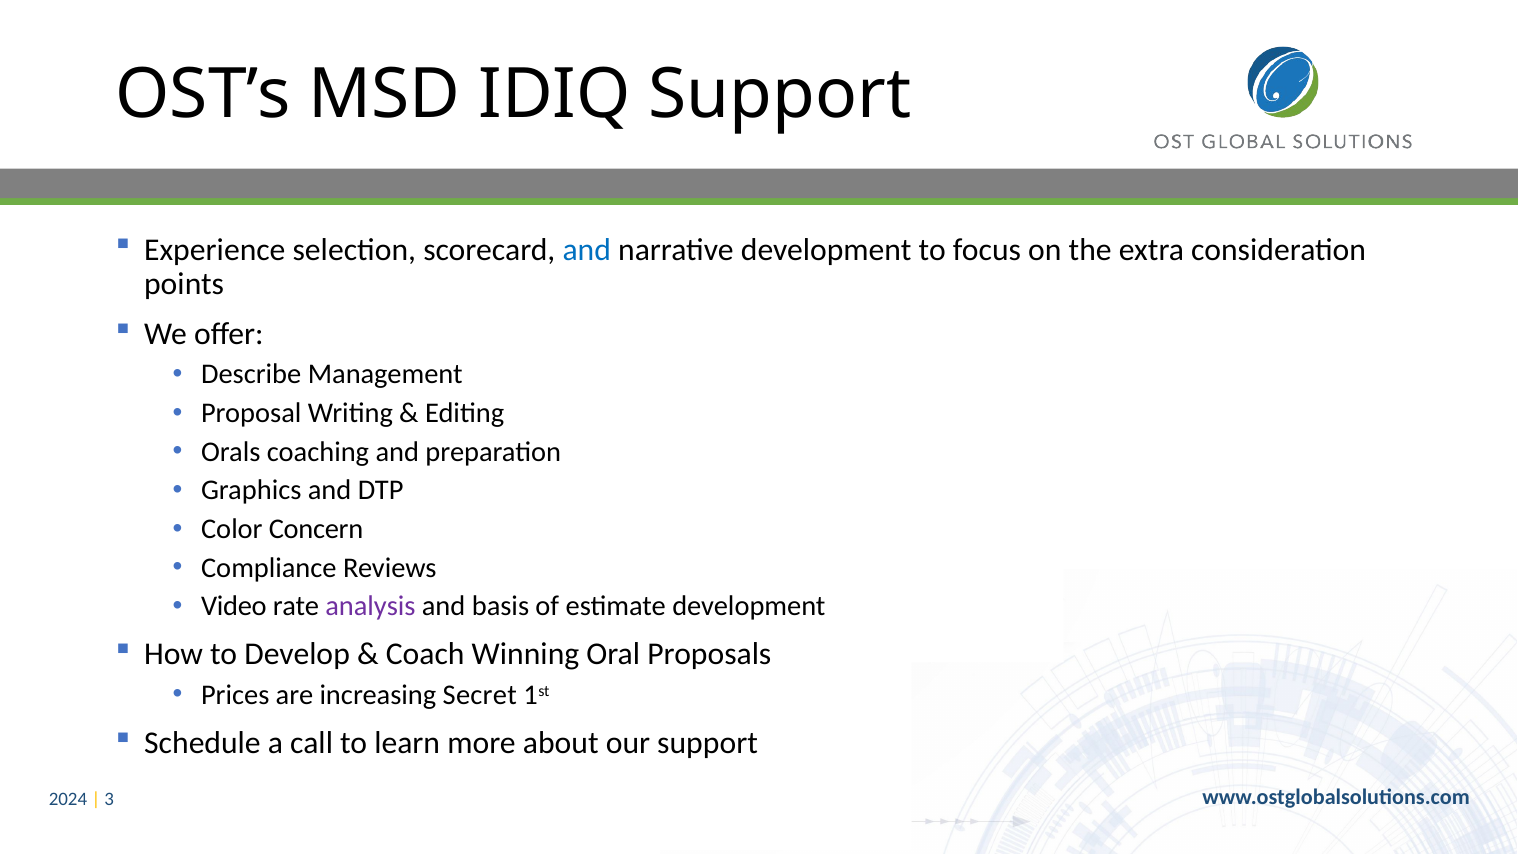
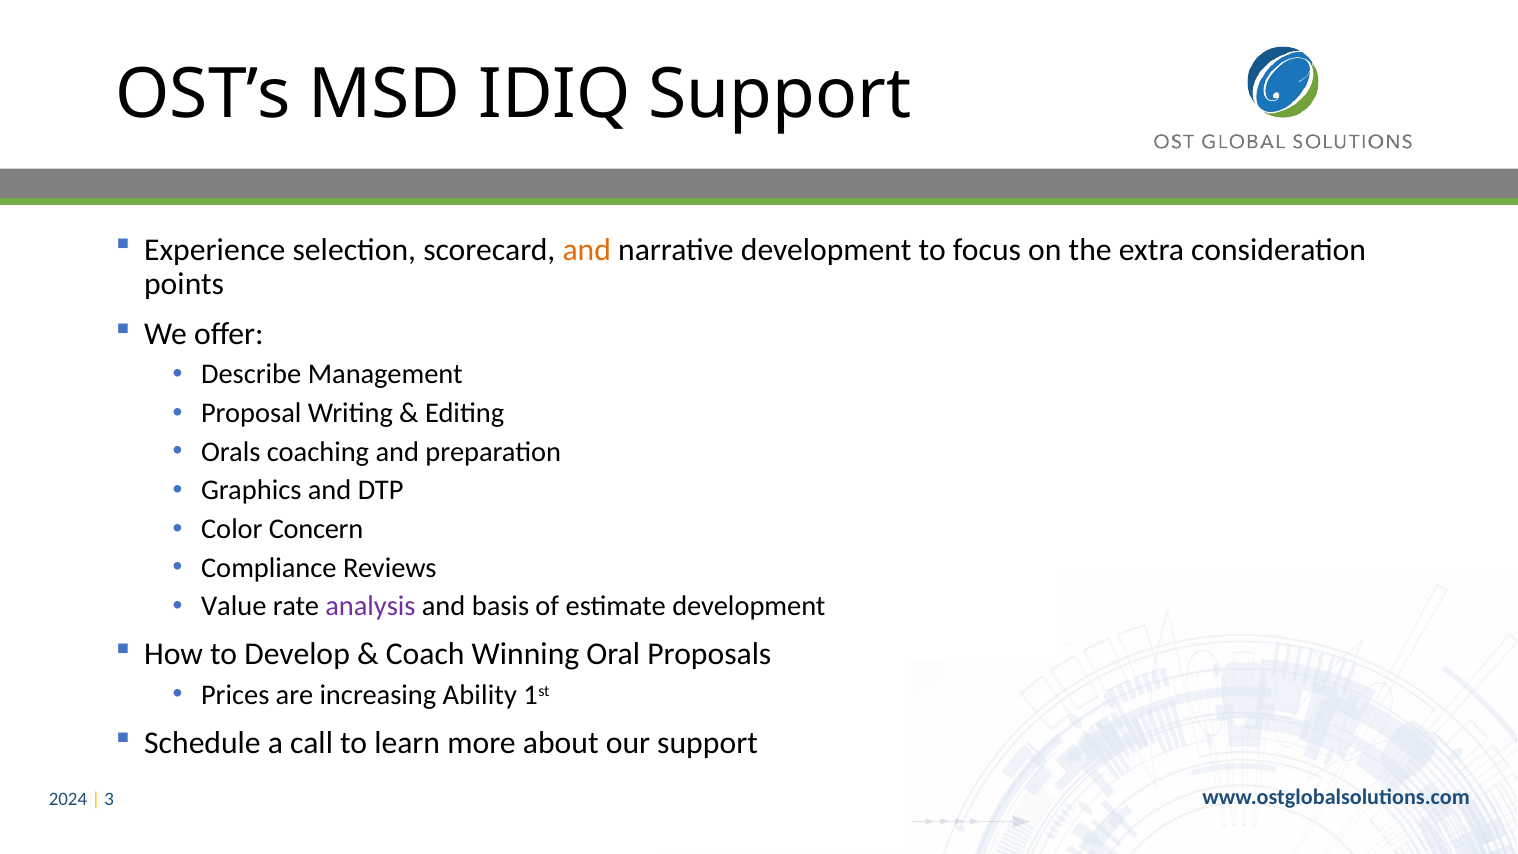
and at (587, 250) colour: blue -> orange
Video: Video -> Value
Secret: Secret -> Ability
